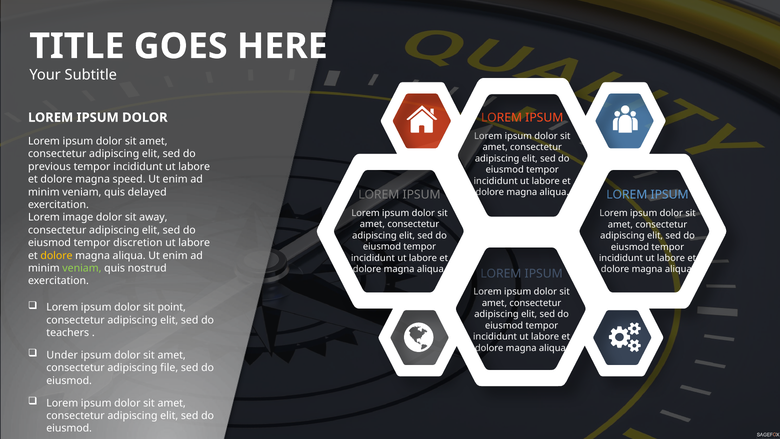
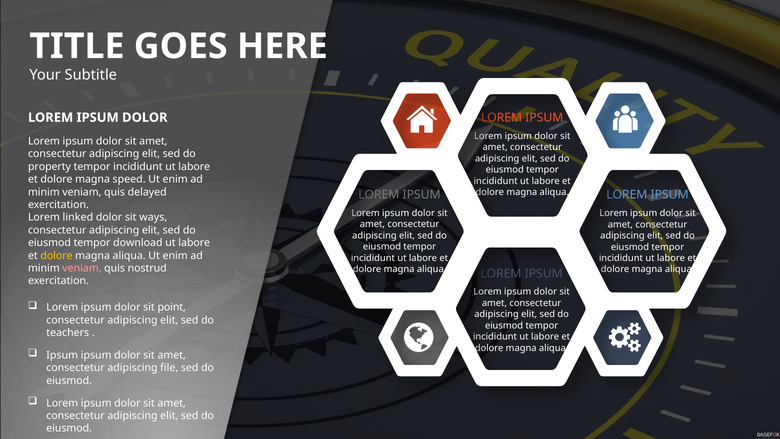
previous: previous -> property
image: image -> linked
away: away -> ways
discretion: discretion -> download
veniam at (82, 268) colour: light green -> pink
Under at (62, 355): Under -> Ipsum
